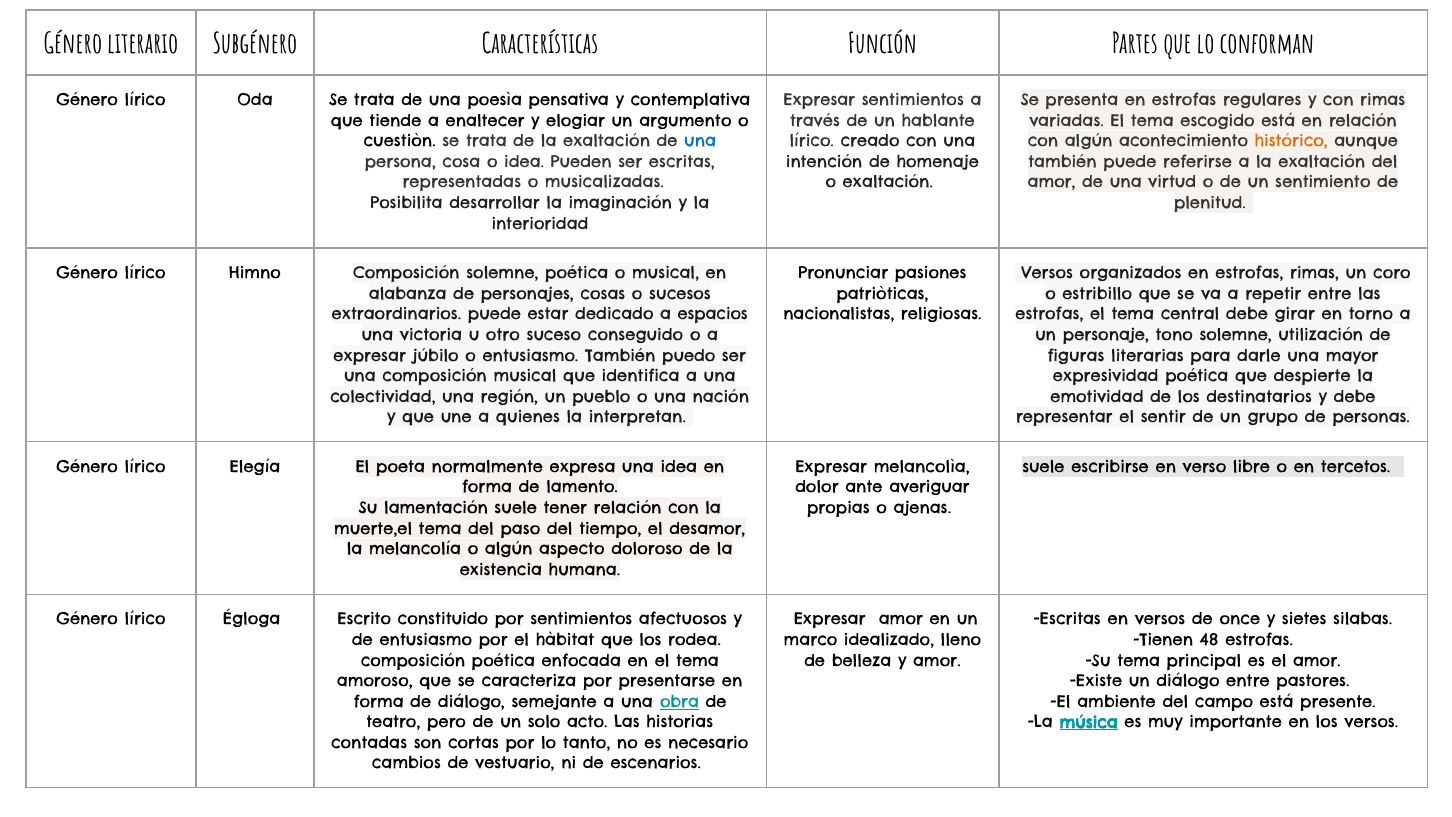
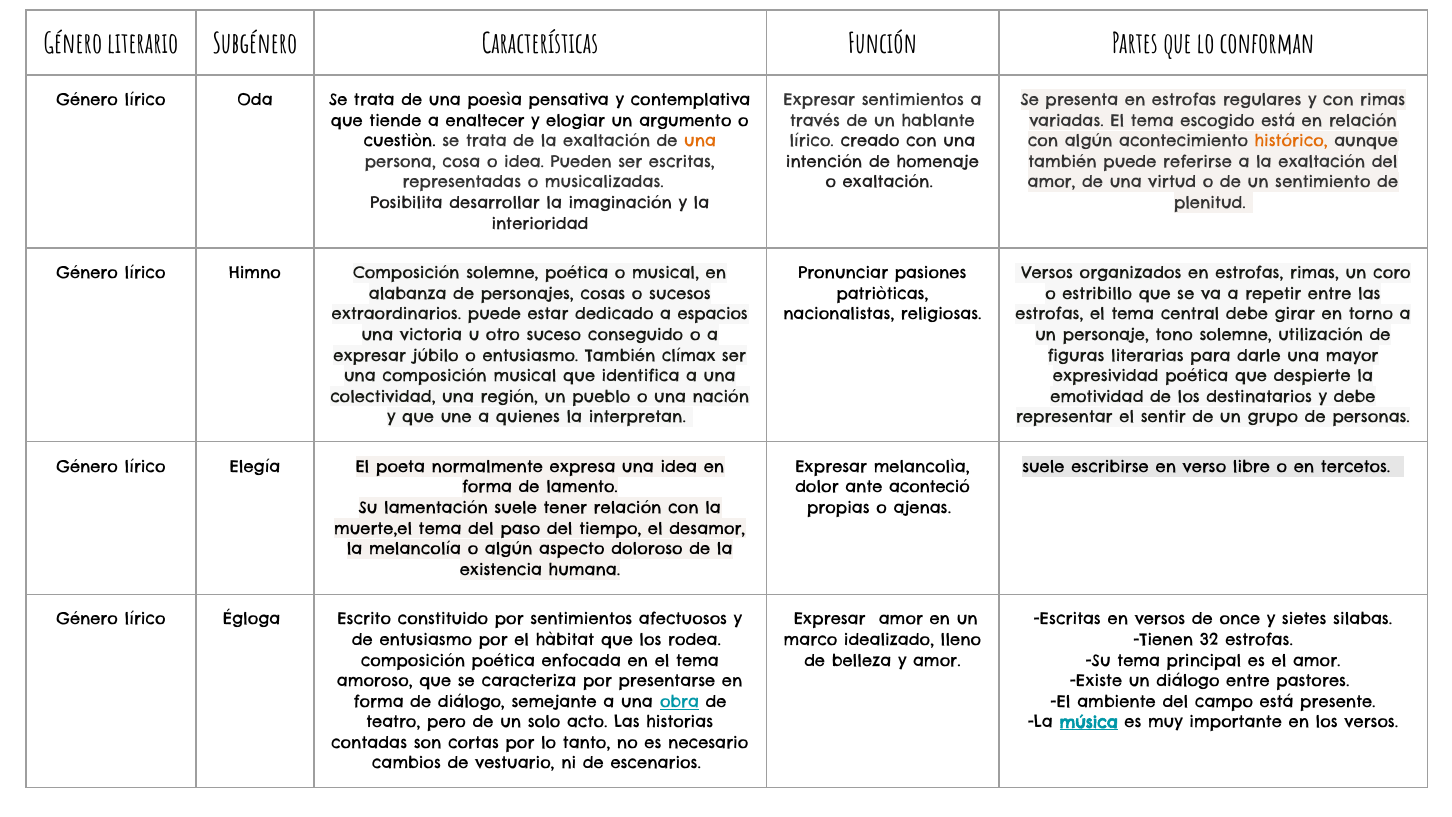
una at (700, 141) colour: blue -> orange
puedo: puedo -> clímax
averiguar: averiguar -> aconteció
48: 48 -> 32
